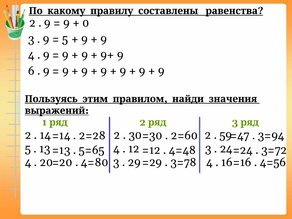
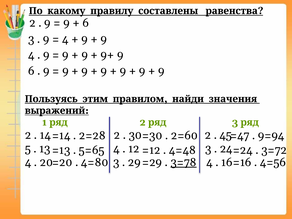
0 at (86, 23): 0 -> 6
5 at (65, 39): 5 -> 4
59: 59 -> 45
3=94: 3=94 -> 9=94
3=78 underline: none -> present
